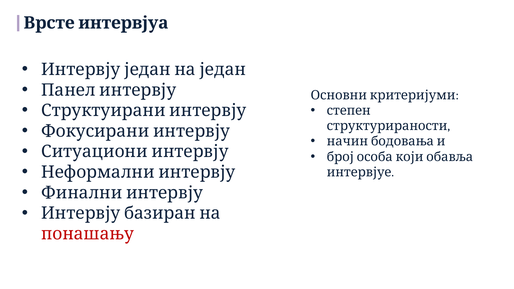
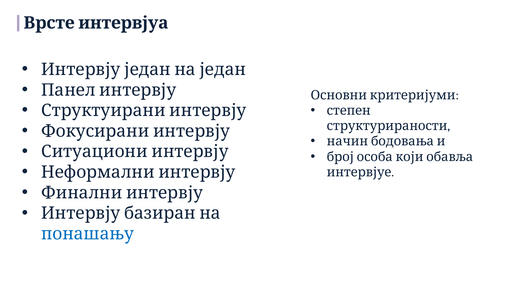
понашању colour: red -> blue
